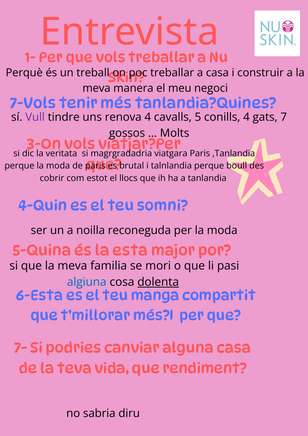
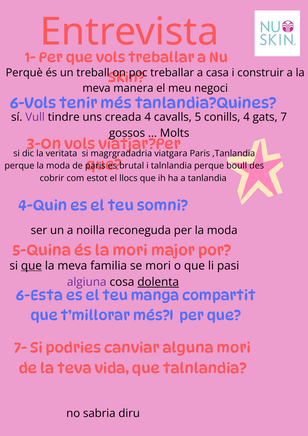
7-Vols: 7-Vols -> 6-Vols
renova: renova -> creada
la esta: esta -> mori
que at (31, 266) underline: none -> present
algiuna colour: blue -> purple
alguna casa: casa -> mori
que rendiment: rendiment -> talnlandia
